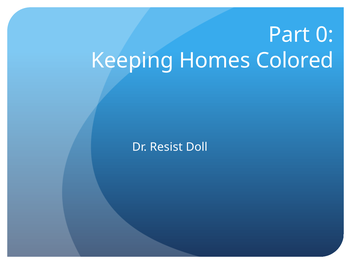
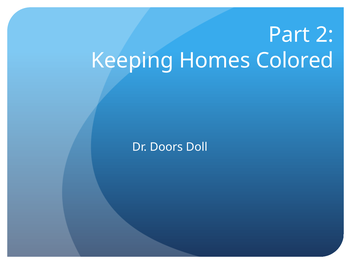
0: 0 -> 2
Resist: Resist -> Doors
